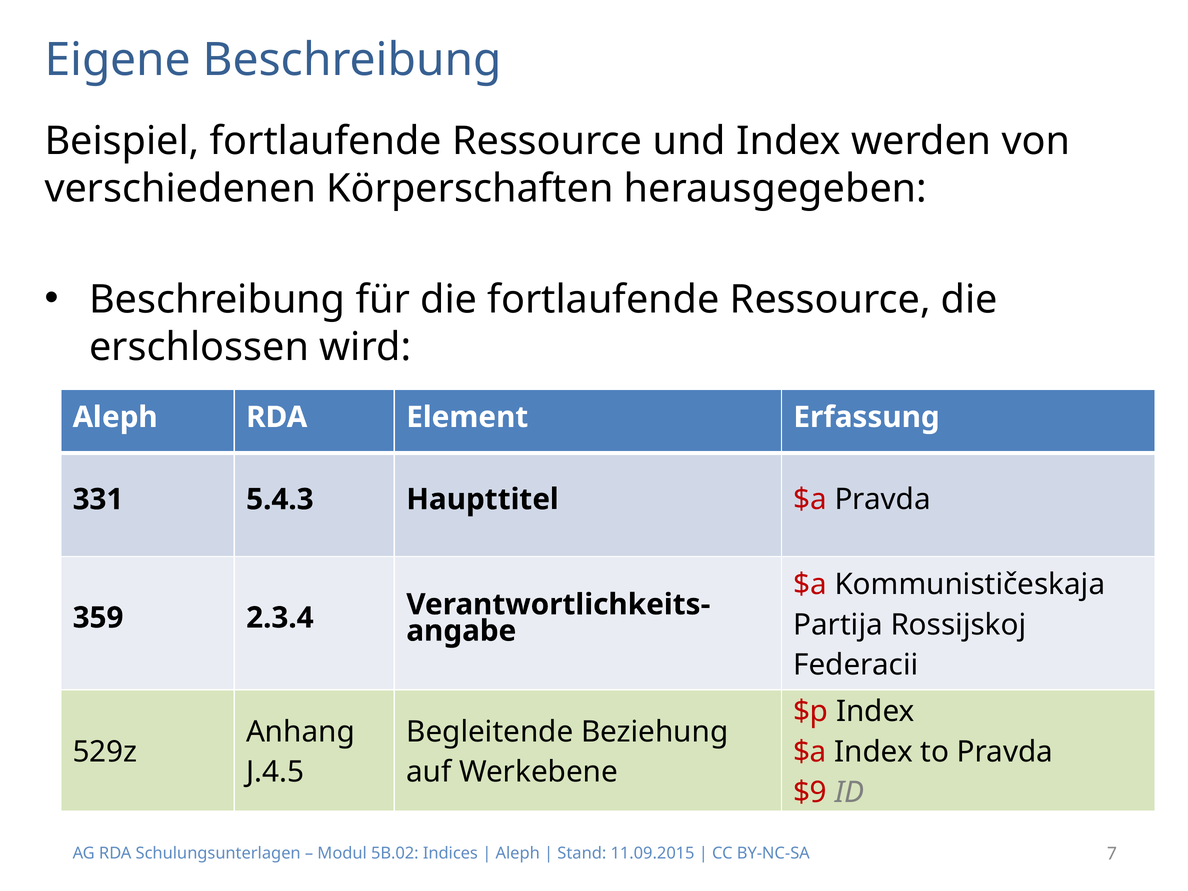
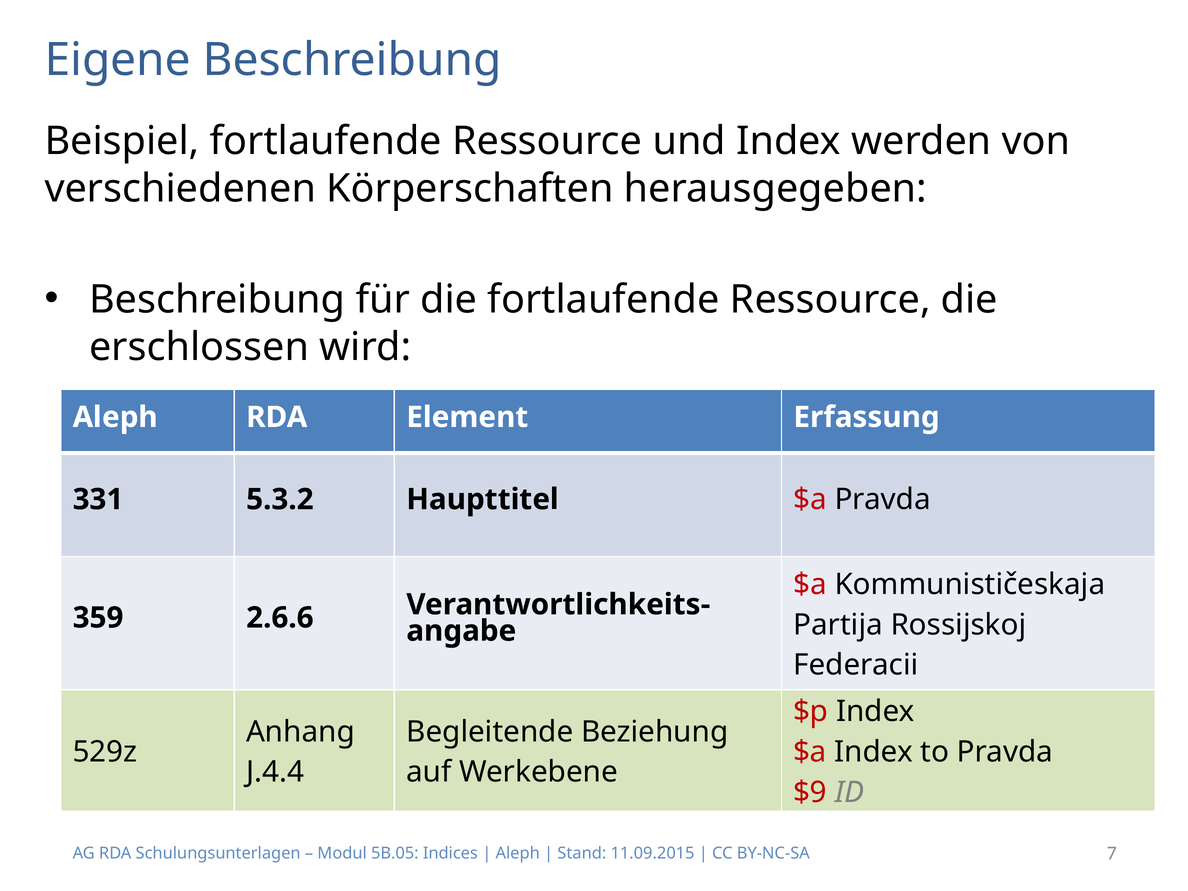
5.4.3: 5.4.3 -> 5.3.2
2.3.4: 2.3.4 -> 2.6.6
J.4.5: J.4.5 -> J.4.4
5B.02: 5B.02 -> 5B.05
